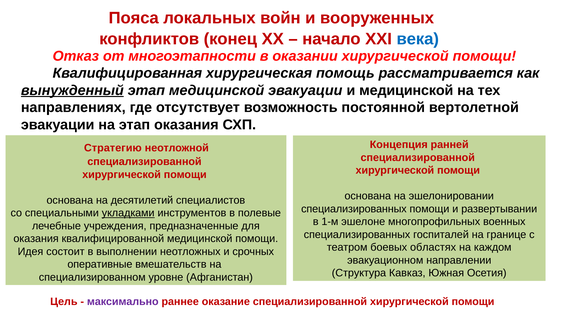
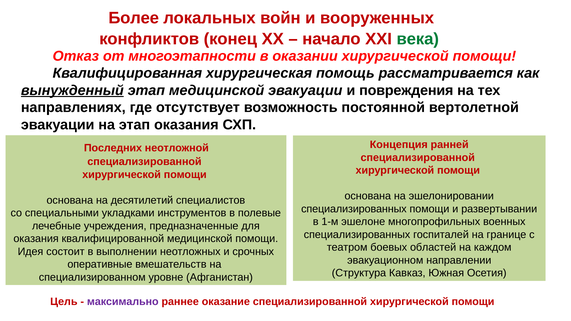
Пояса: Пояса -> Более
века colour: blue -> green
и медицинской: медицинской -> повреждения
Стратегию: Стратегию -> Последних
укладками underline: present -> none
областях: областях -> областей
